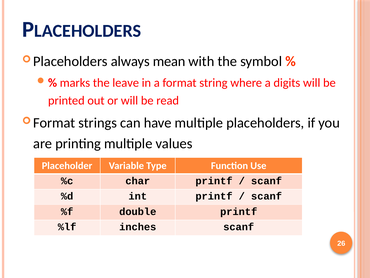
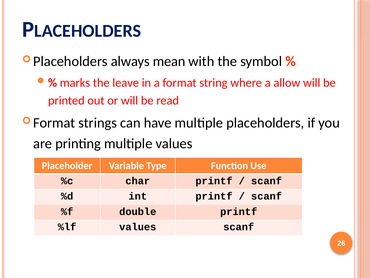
digits: digits -> allow
%lf inches: inches -> values
